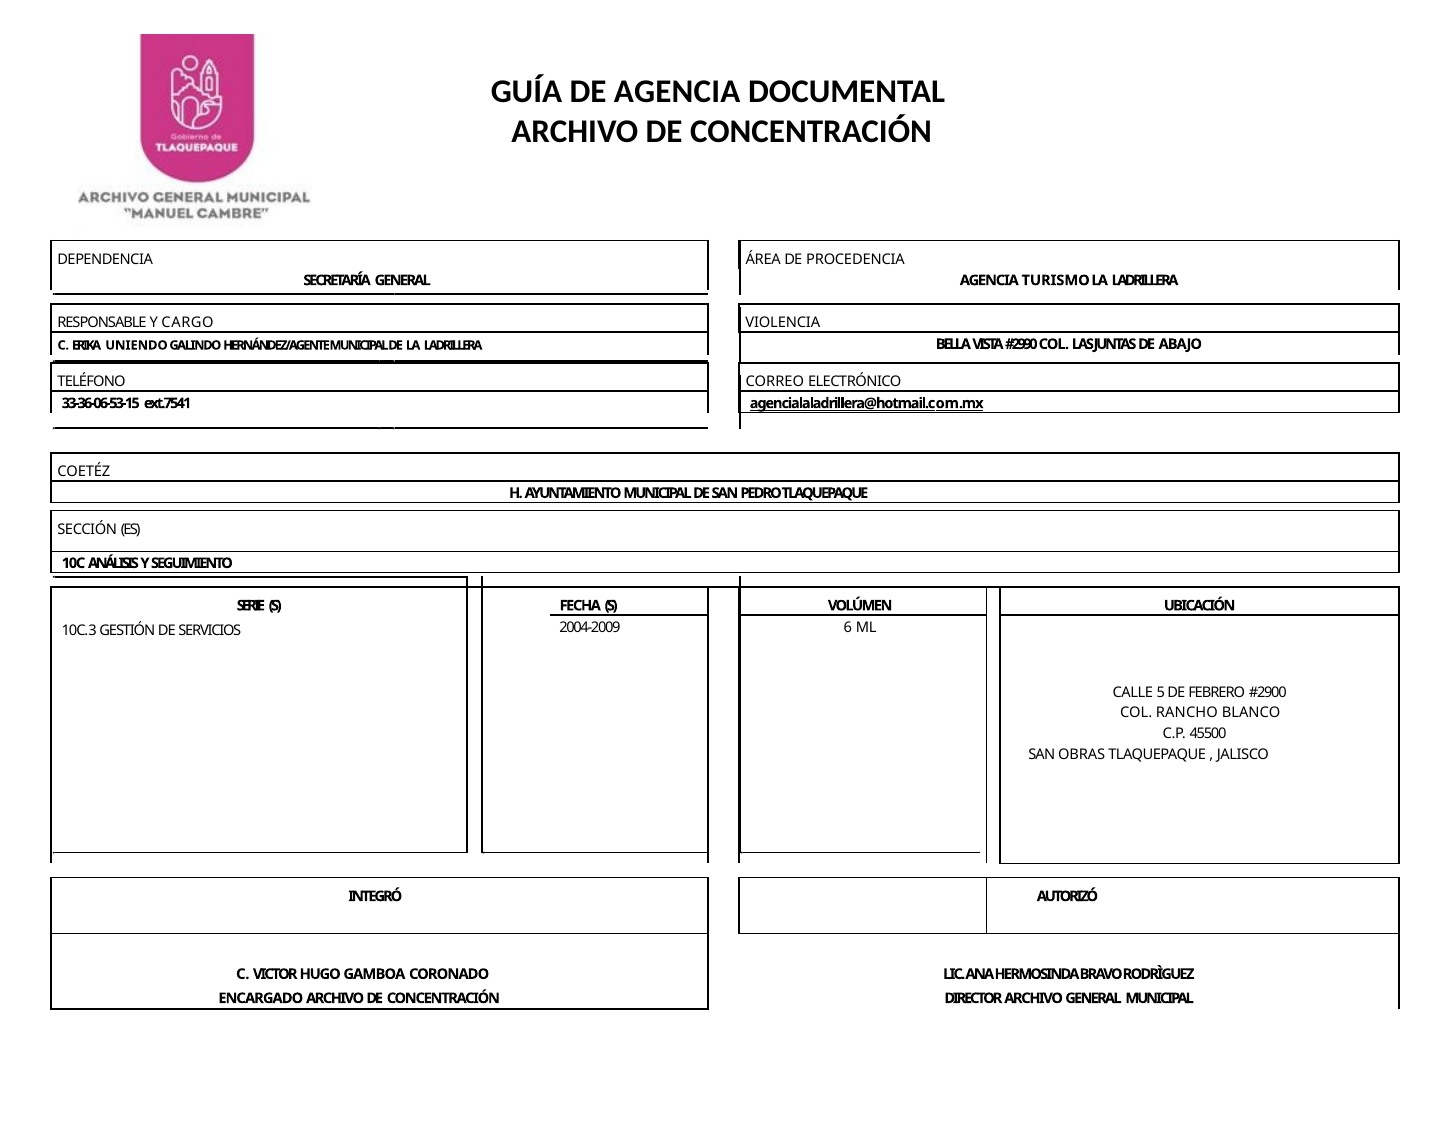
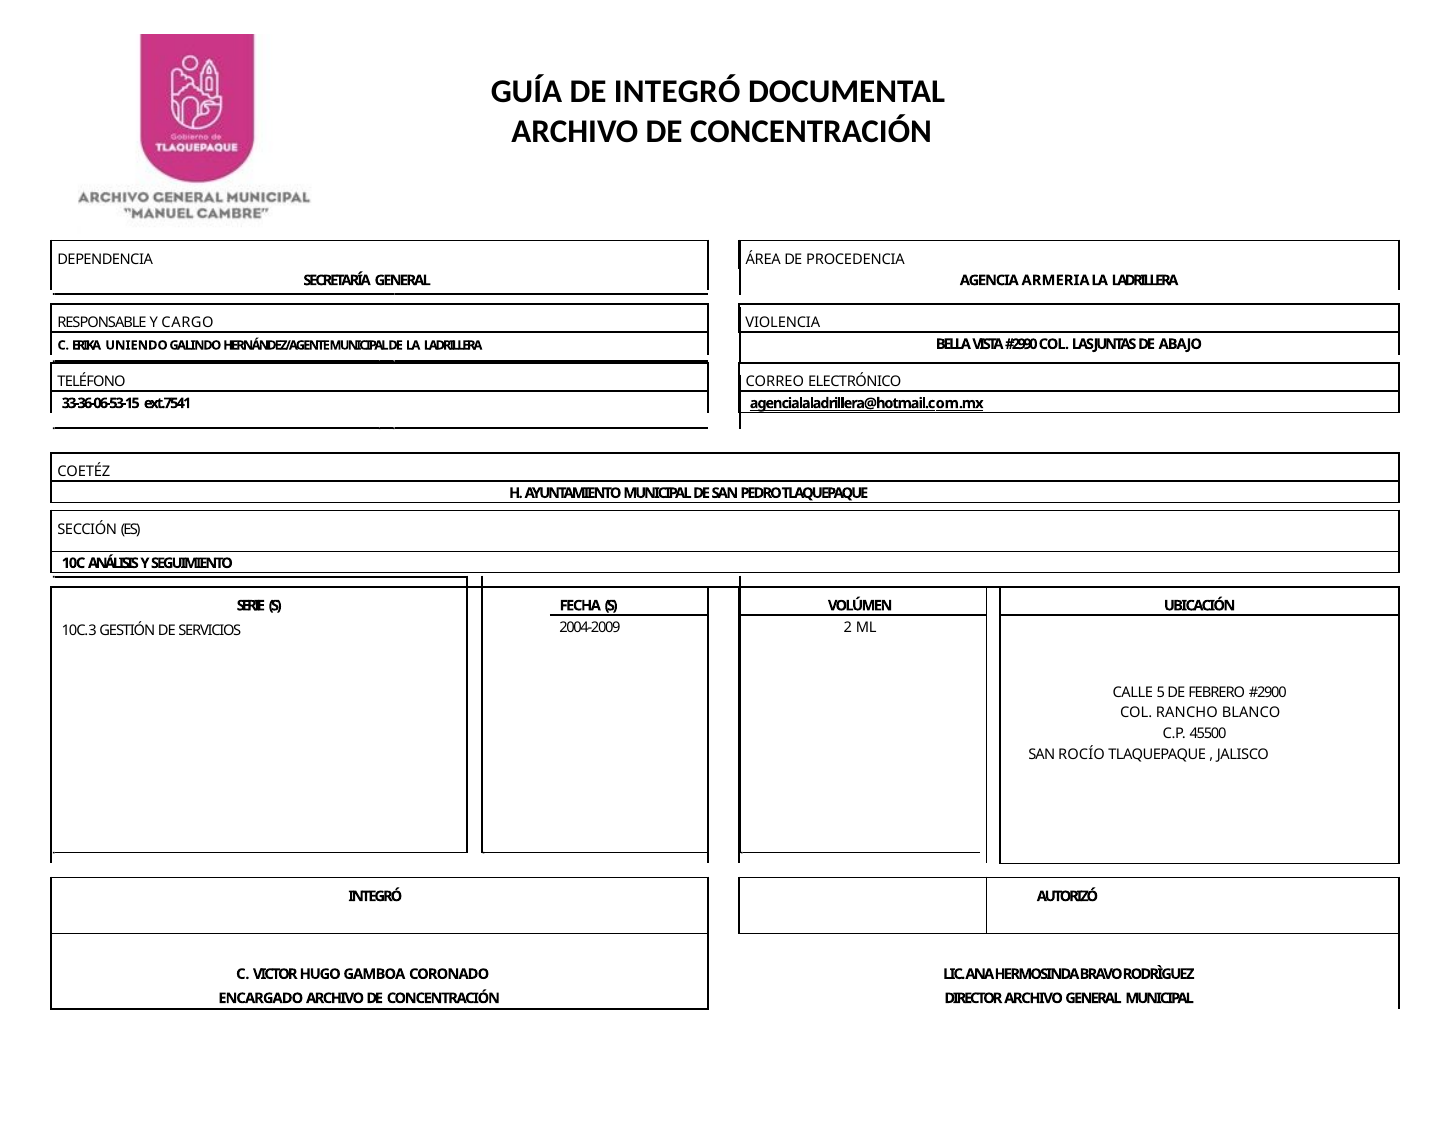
DE AGENCIA: AGENCIA -> INTEGRÓ
TURISMO: TURISMO -> ARMERIA
6: 6 -> 2
OBRAS: OBRAS -> ROCÍO
